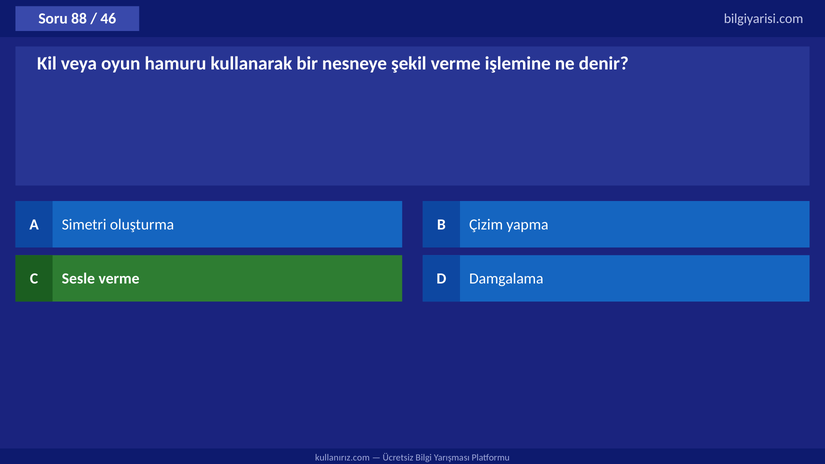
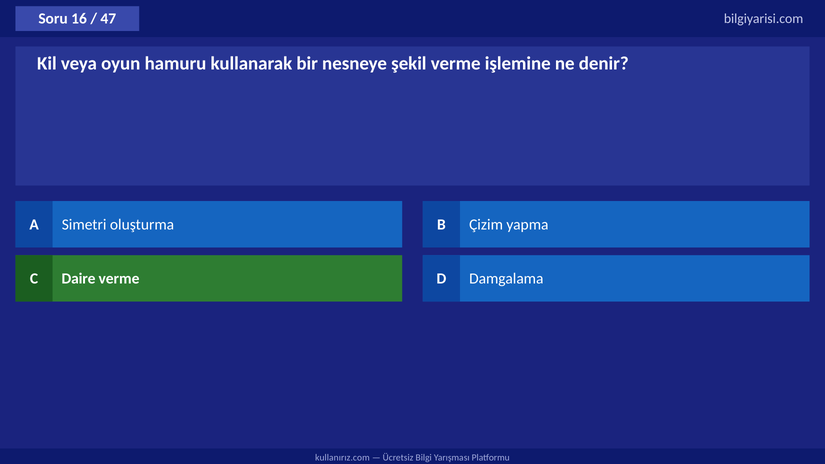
88: 88 -> 16
46: 46 -> 47
Sesle: Sesle -> Daire
